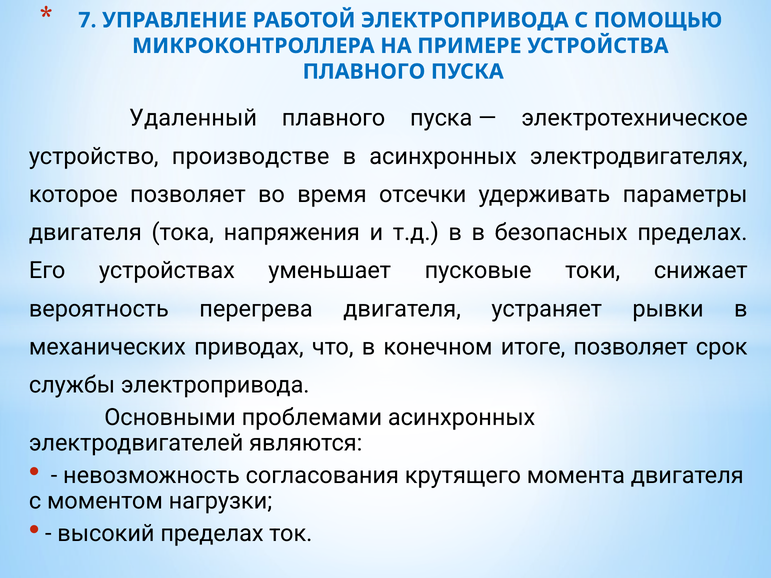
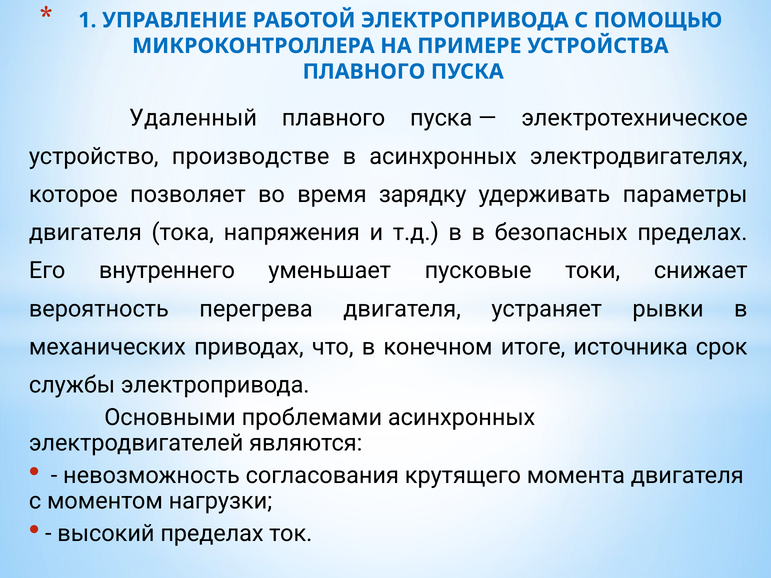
7: 7 -> 1
отсечки: отсечки -> зарядку
устройствах: устройствах -> внутреннего
итоге позволяет: позволяет -> источника
